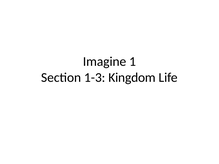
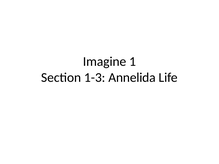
Kingdom: Kingdom -> Annelida
